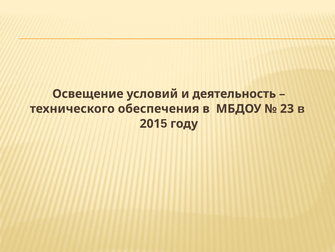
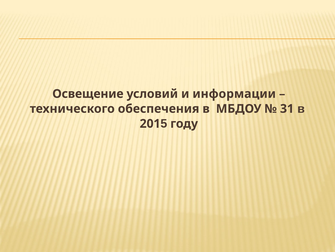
деятельность: деятельность -> информации
23: 23 -> 31
